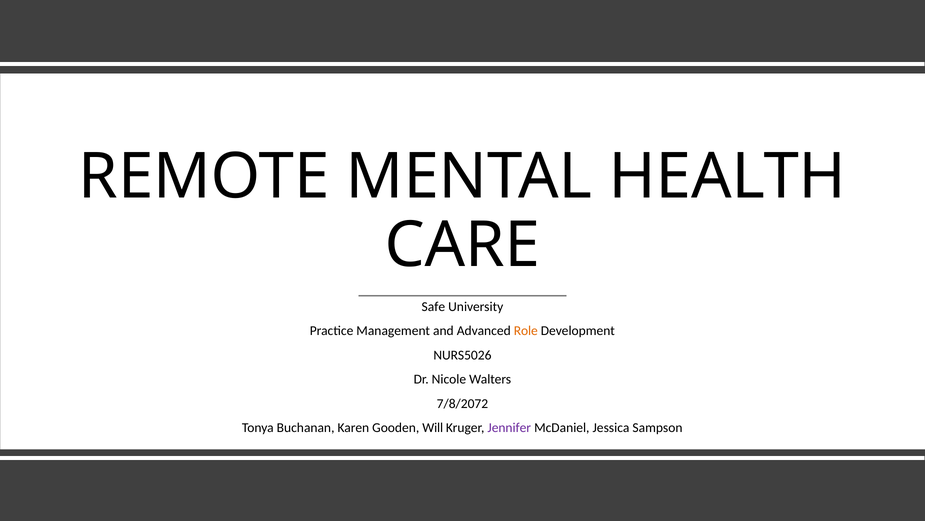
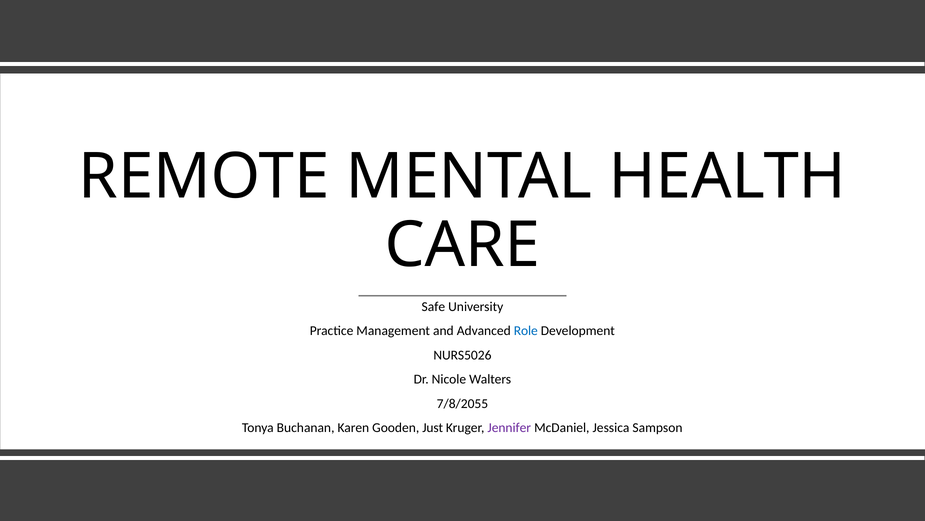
Role colour: orange -> blue
7/8/2072: 7/8/2072 -> 7/8/2055
Will: Will -> Just
